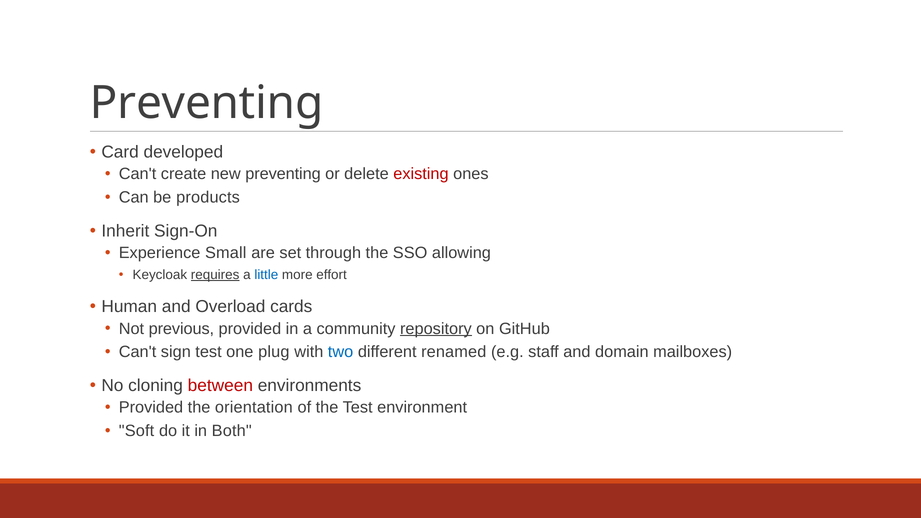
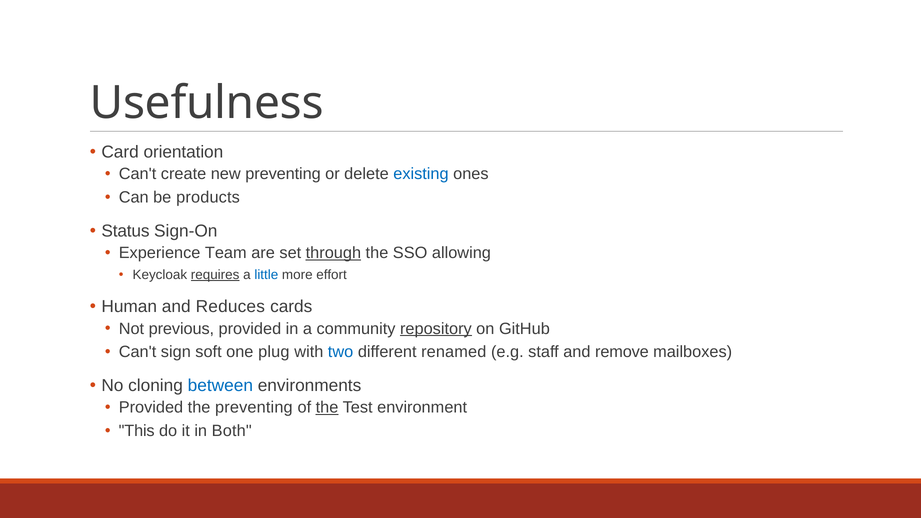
Preventing at (207, 103): Preventing -> Usefulness
developed: developed -> orientation
existing colour: red -> blue
Inherit: Inherit -> Status
Small: Small -> Team
through underline: none -> present
Overload: Overload -> Reduces
sign test: test -> soft
domain: domain -> remove
between colour: red -> blue
the orientation: orientation -> preventing
the at (327, 408) underline: none -> present
Soft: Soft -> This
